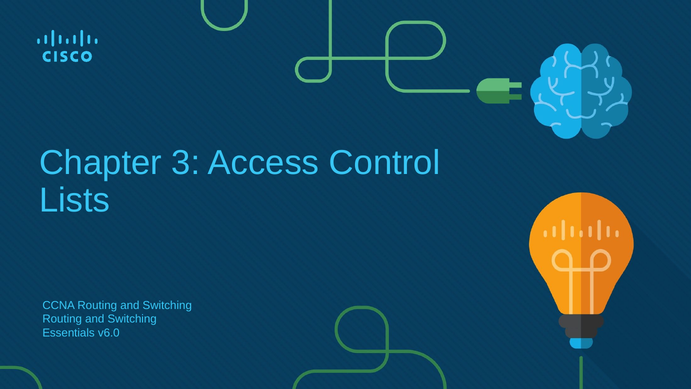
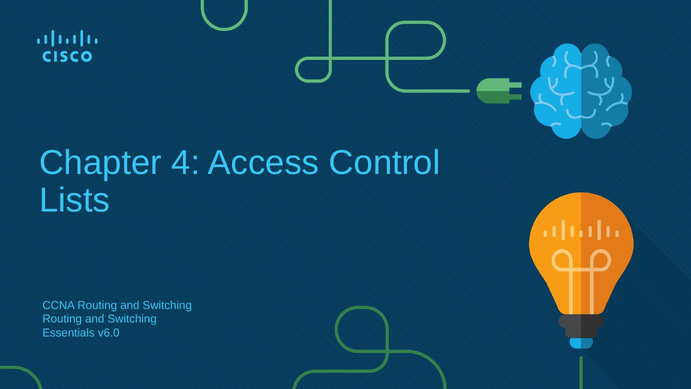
3: 3 -> 4
